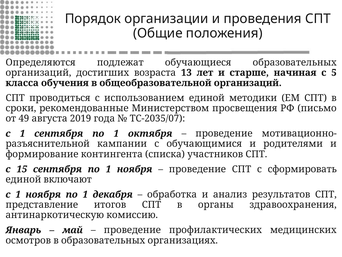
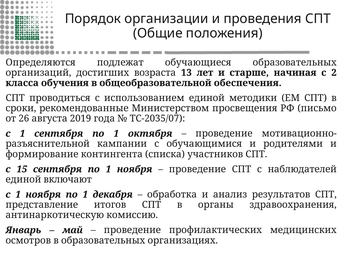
5: 5 -> 2
общеобразовательной организаций: организаций -> обеспечения
49: 49 -> 26
сформировать: сформировать -> наблюдателей
